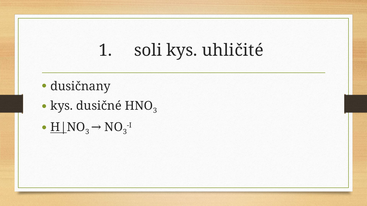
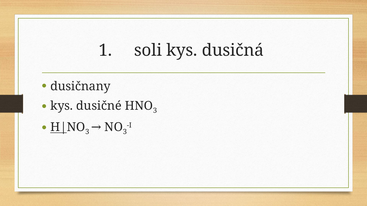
uhličité: uhličité -> dusičná
